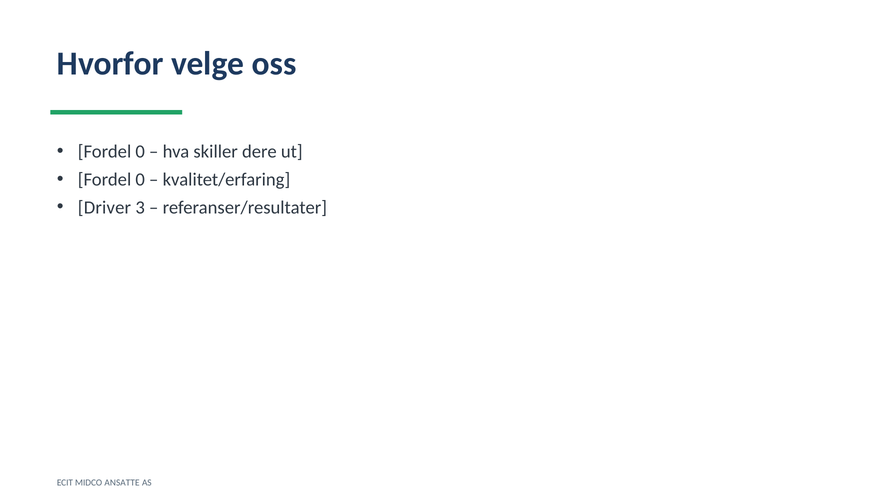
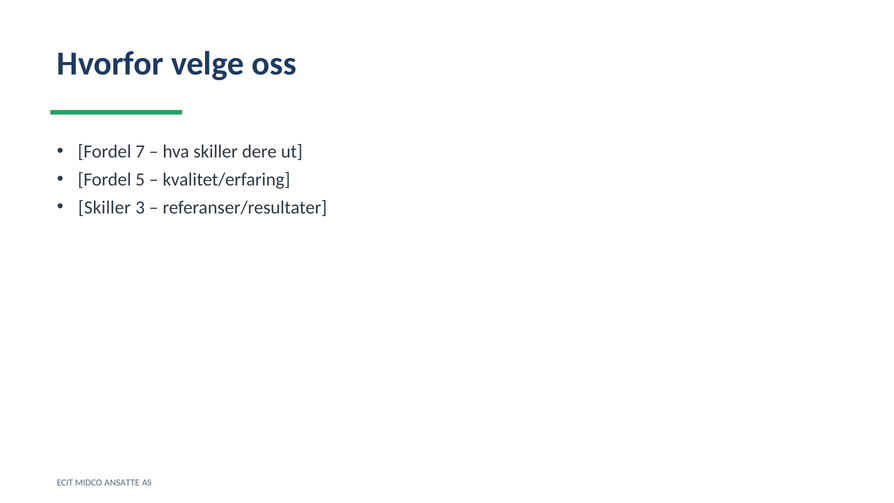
0 at (140, 151): 0 -> 7
0 at (140, 179): 0 -> 5
Driver at (104, 207): Driver -> Skiller
